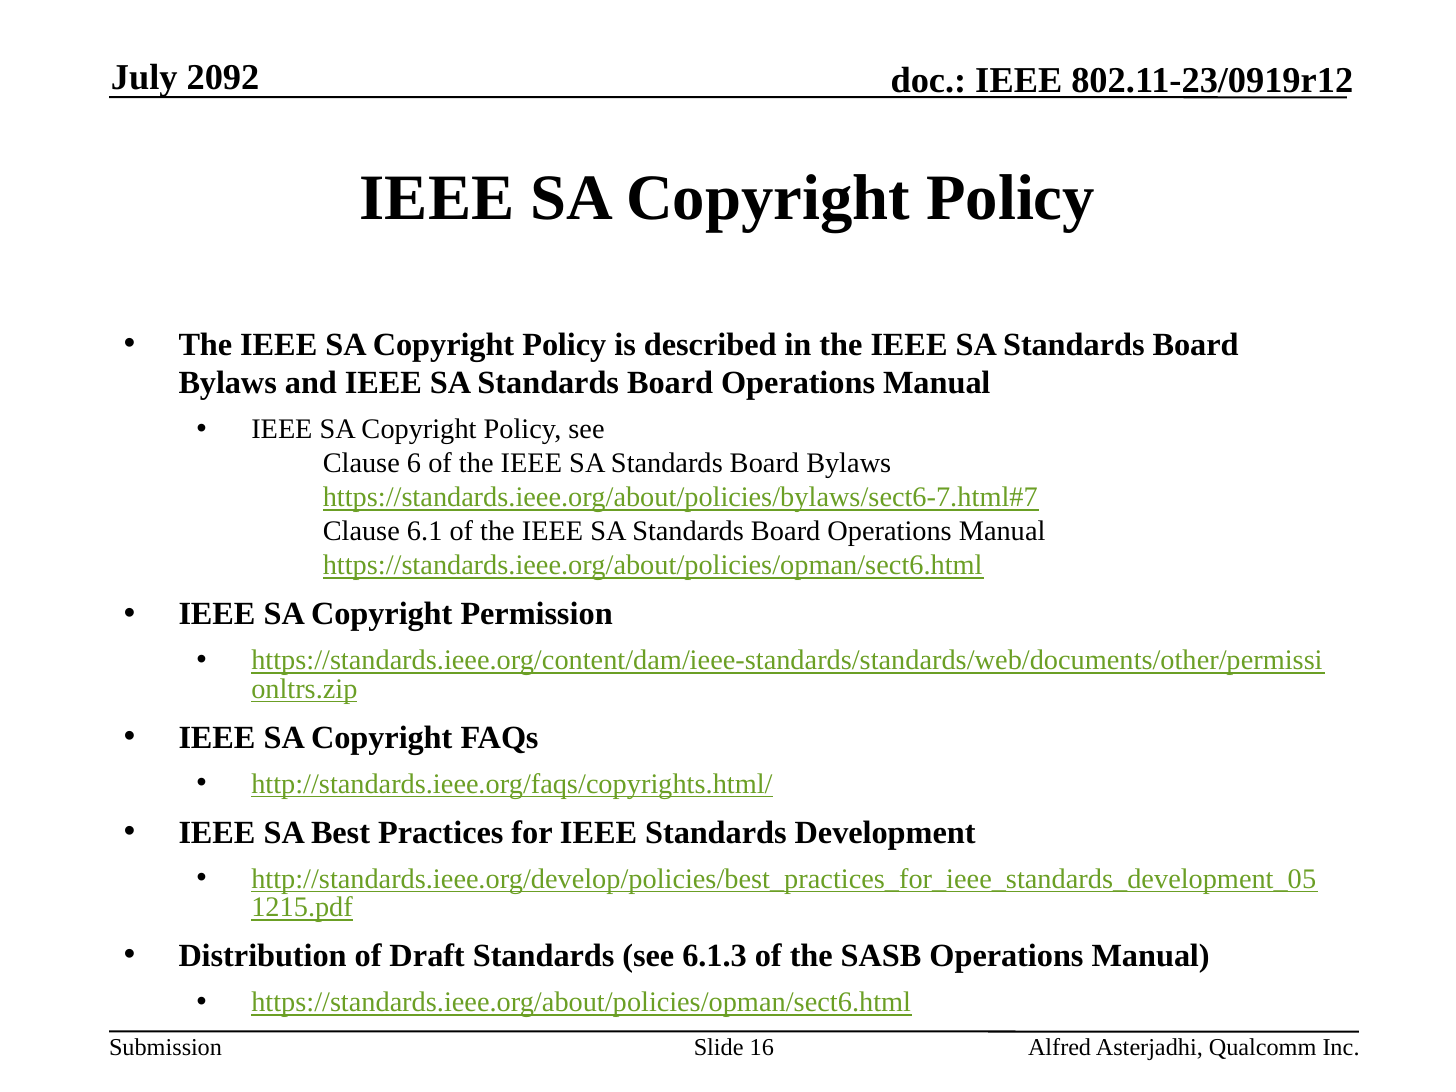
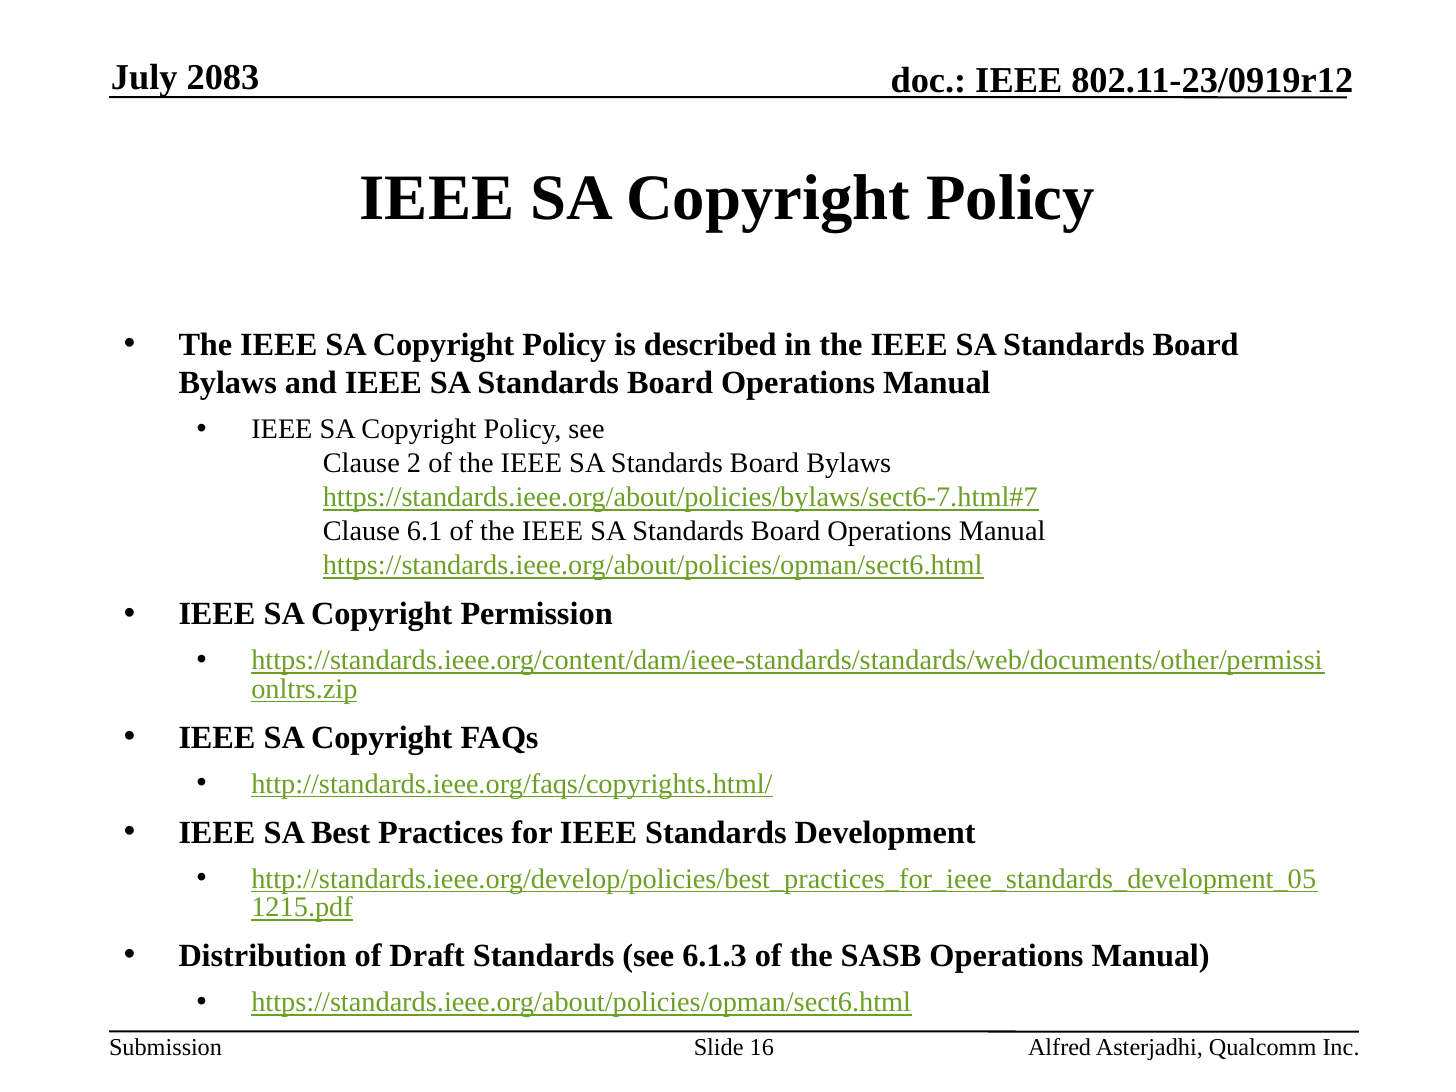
2092: 2092 -> 2083
6: 6 -> 2
